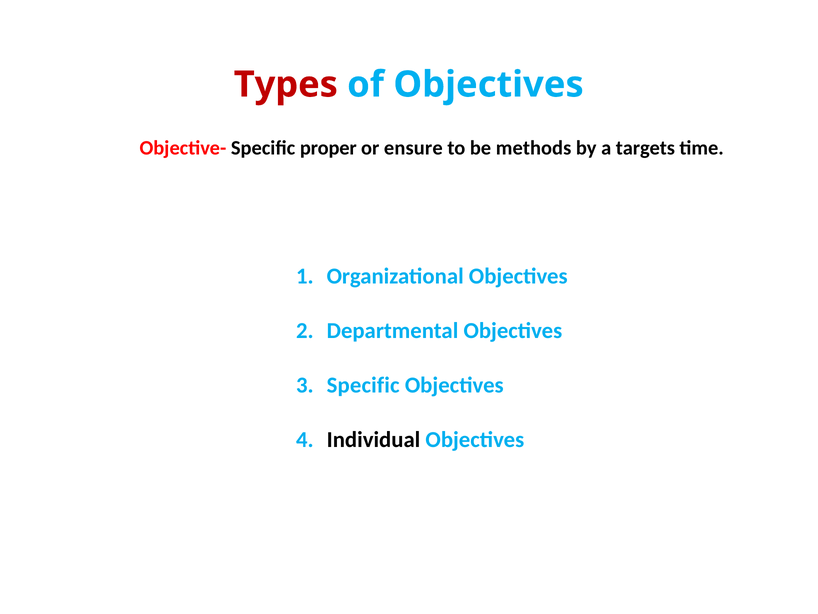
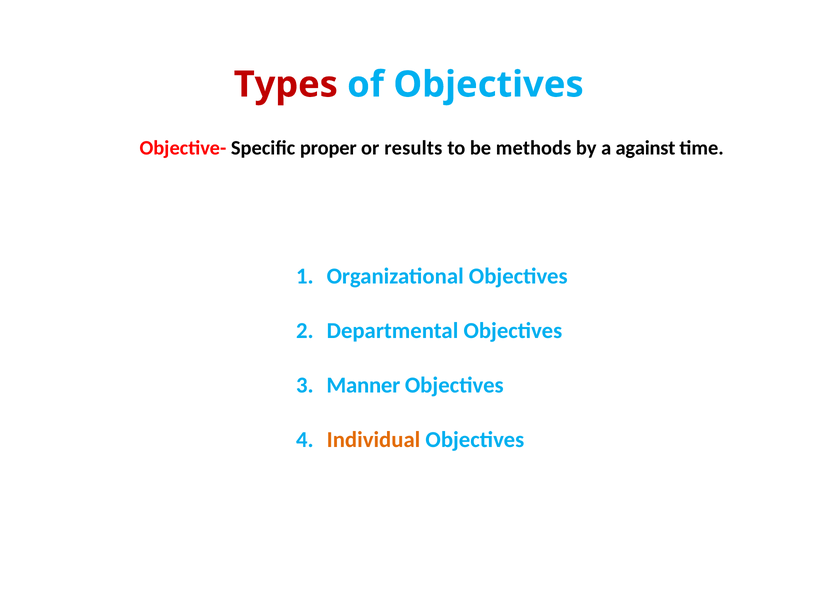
ensure: ensure -> results
targets: targets -> against
Specific at (363, 385): Specific -> Manner
Individual colour: black -> orange
